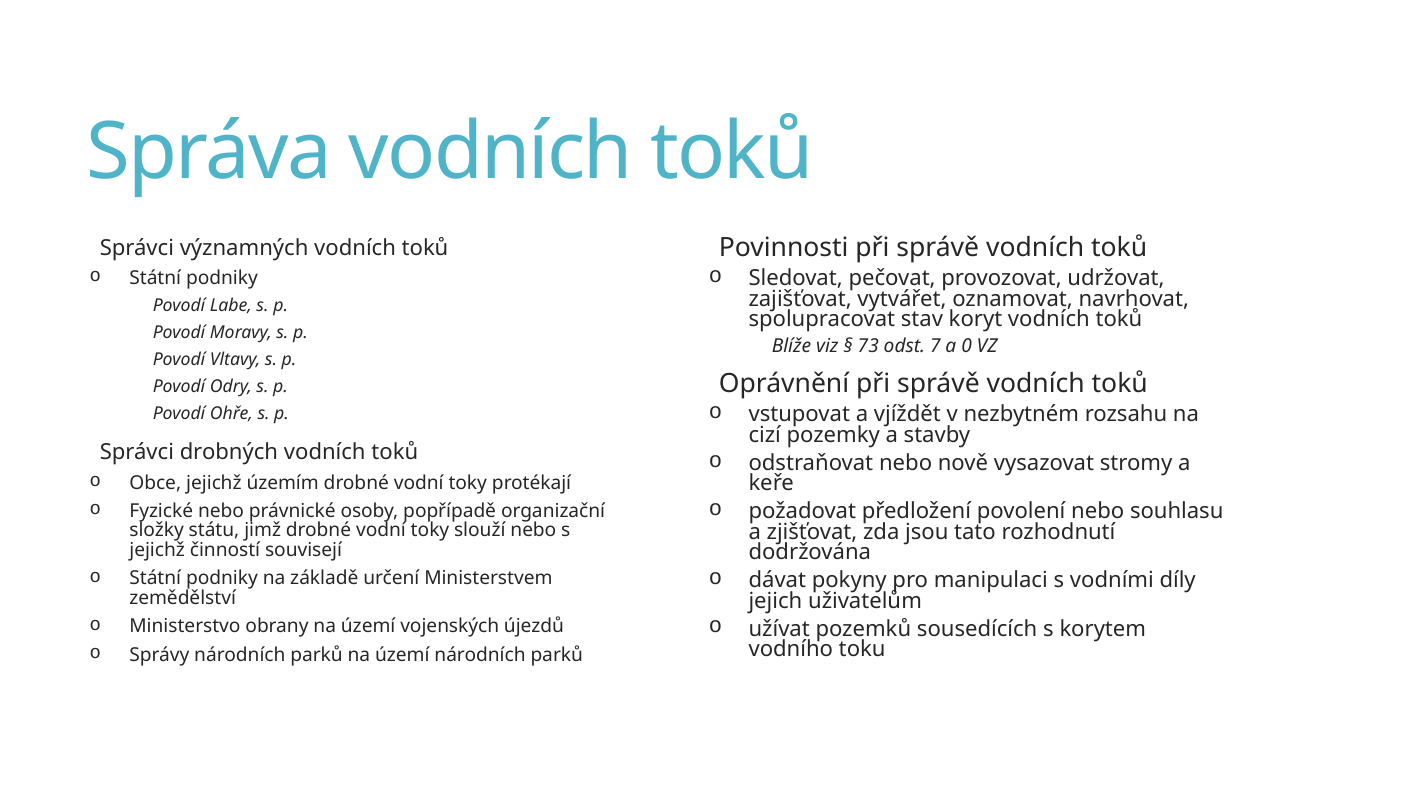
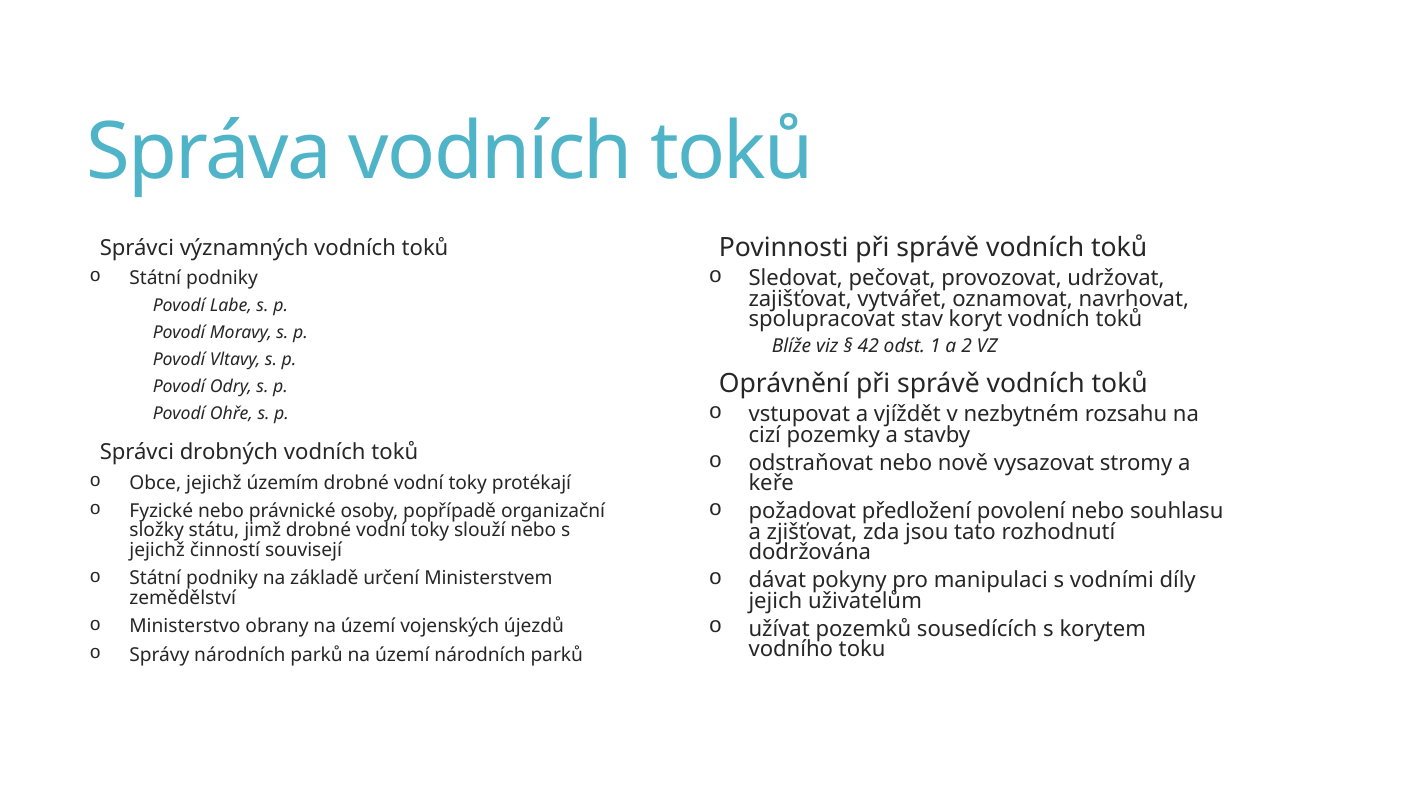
73: 73 -> 42
7: 7 -> 1
0: 0 -> 2
